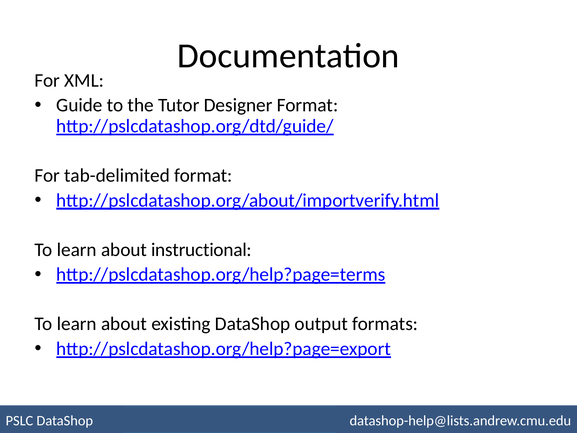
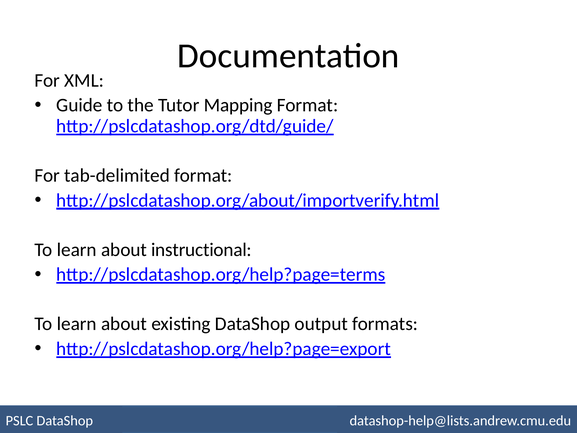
Designer: Designer -> Mapping
